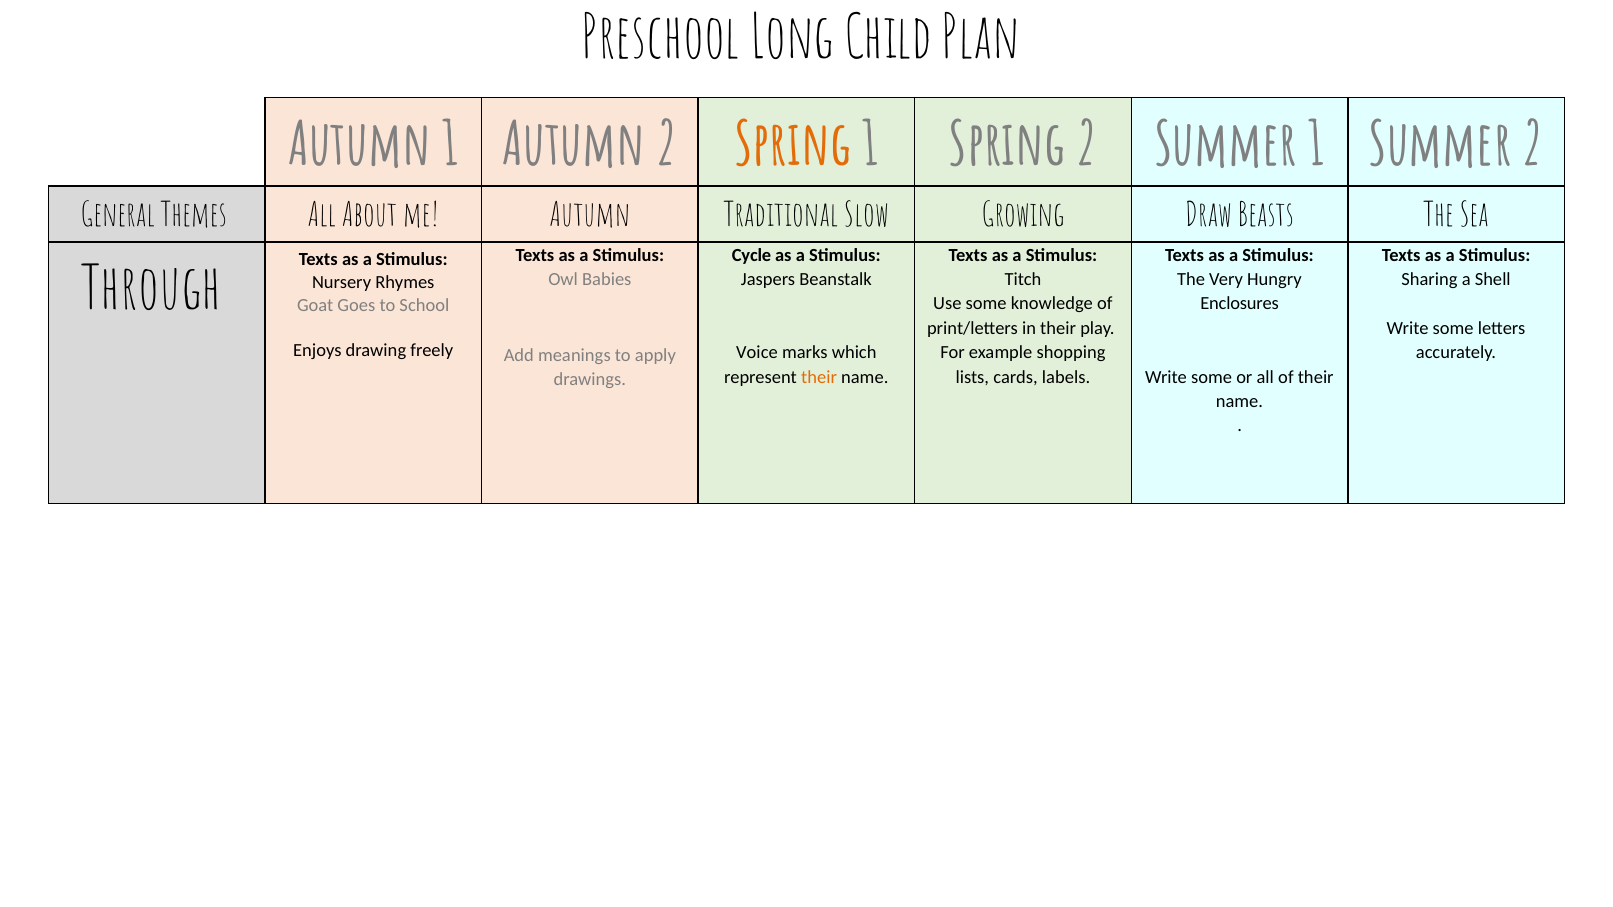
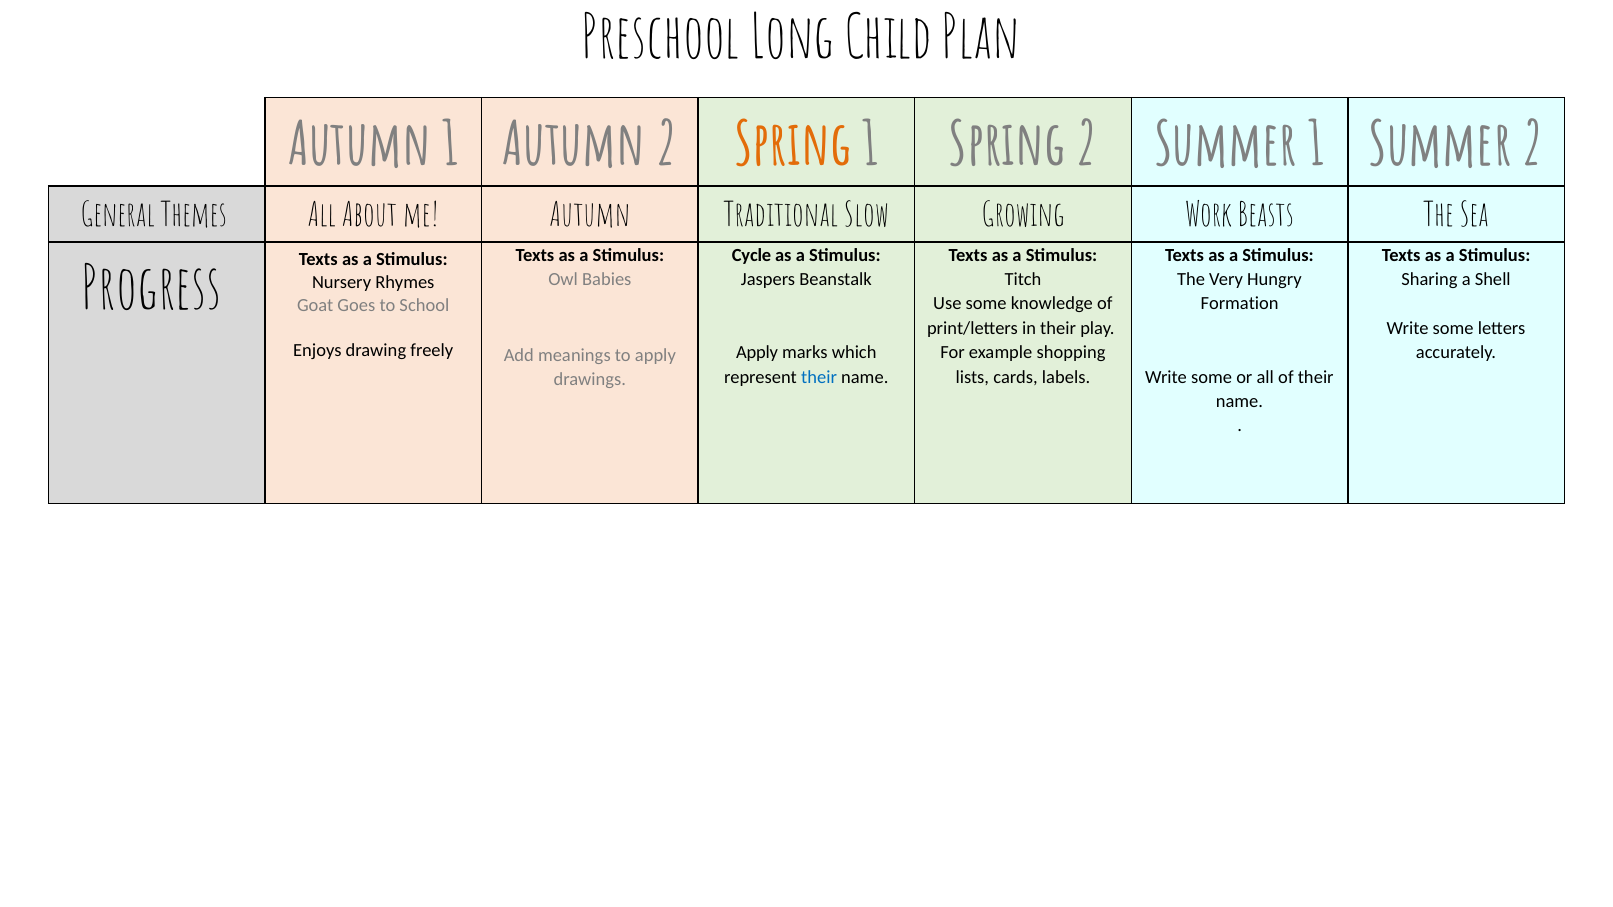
Draw: Draw -> Work
Through: Through -> Progress
Enclosures: Enclosures -> Formation
Voice at (757, 353): Voice -> Apply
their at (819, 377) colour: orange -> blue
